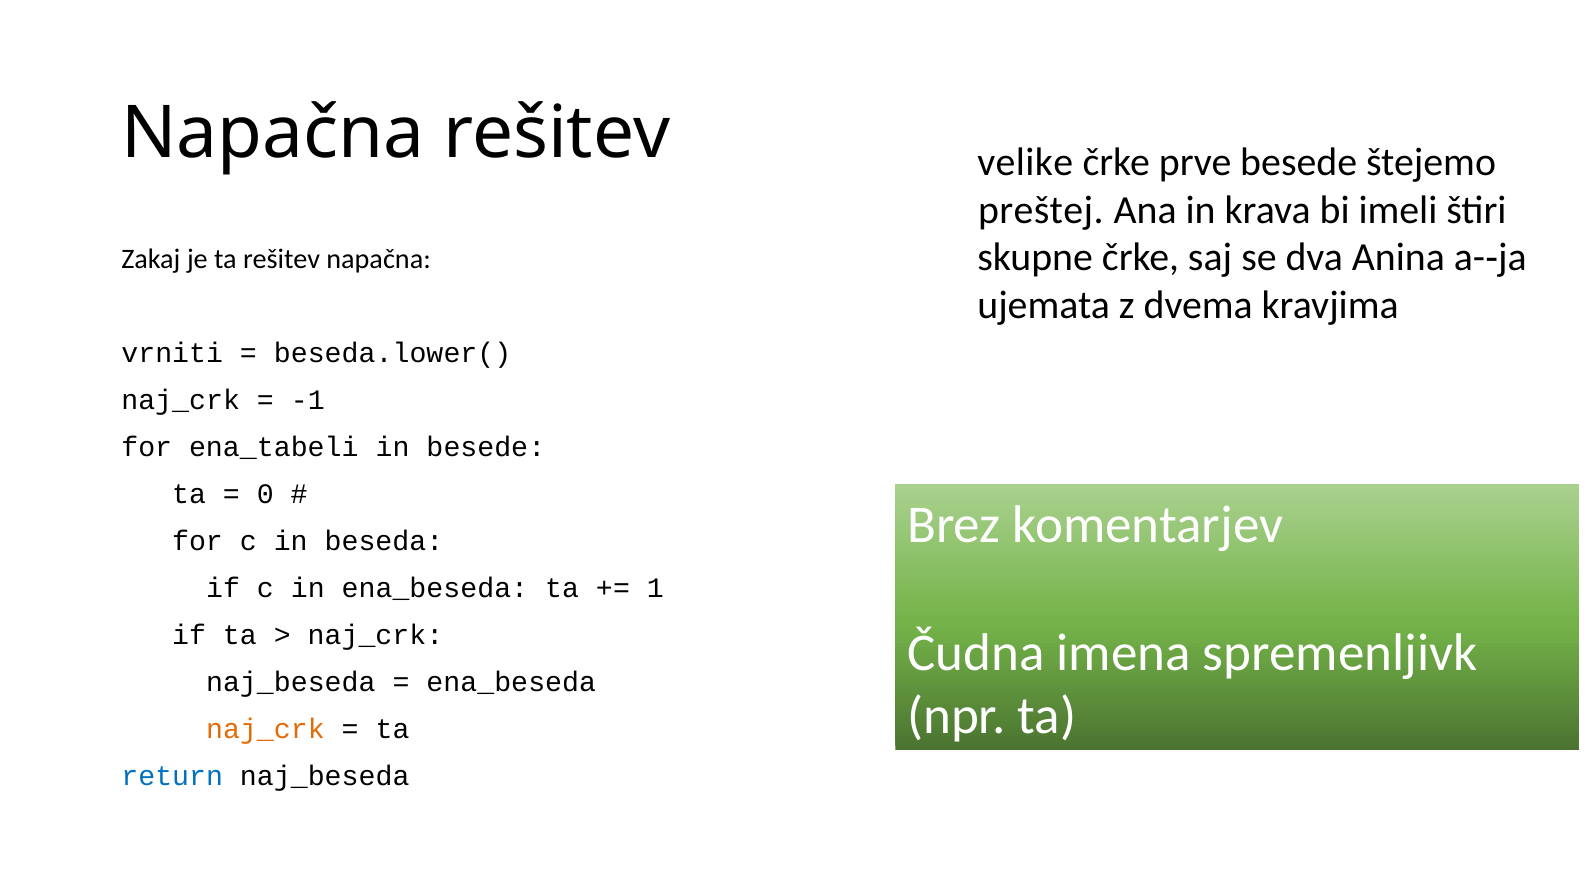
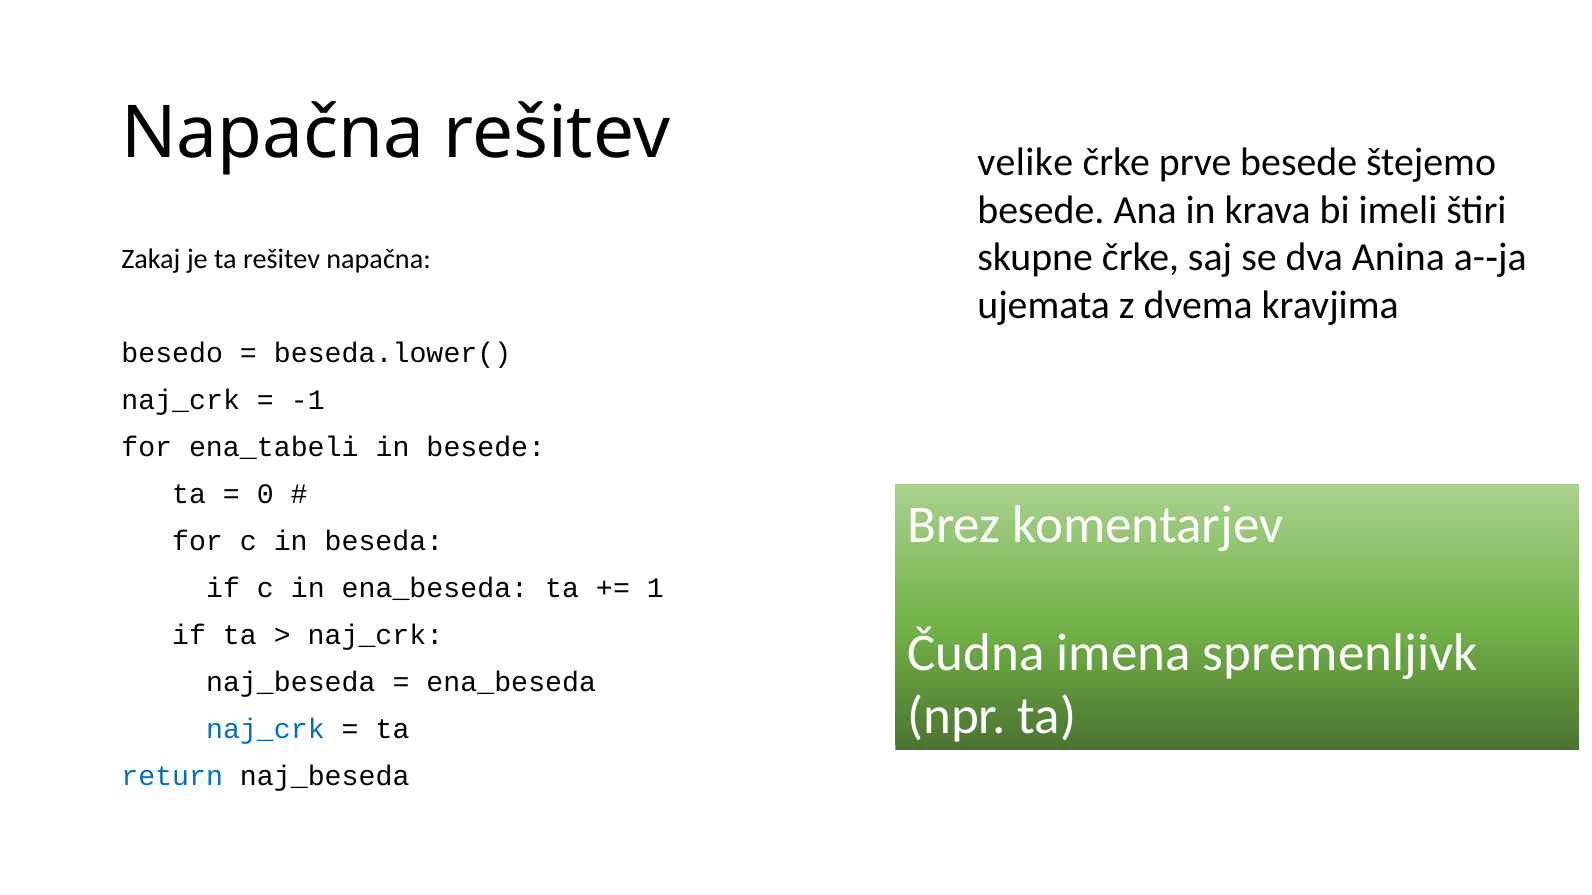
preštej at (1041, 210): preštej -> besede
vrniti: vrniti -> besedo
naj_crk at (265, 730) colour: orange -> blue
